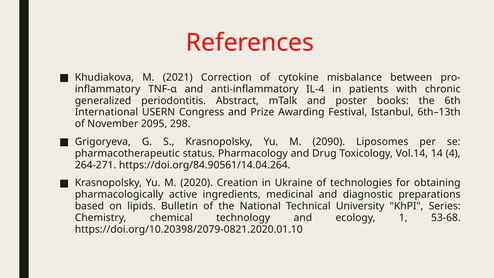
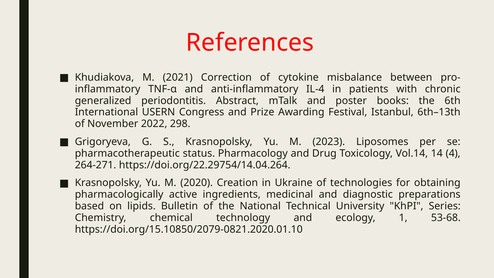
2095: 2095 -> 2022
2090: 2090 -> 2023
https://doi.org/84.90561/14.04.264: https://doi.org/84.90561/14.04.264 -> https://doi.org/22.29754/14.04.264
https://doi.org/10.20398/2079-0821.2020.01.10: https://doi.org/10.20398/2079-0821.2020.01.10 -> https://doi.org/15.10850/2079-0821.2020.01.10
